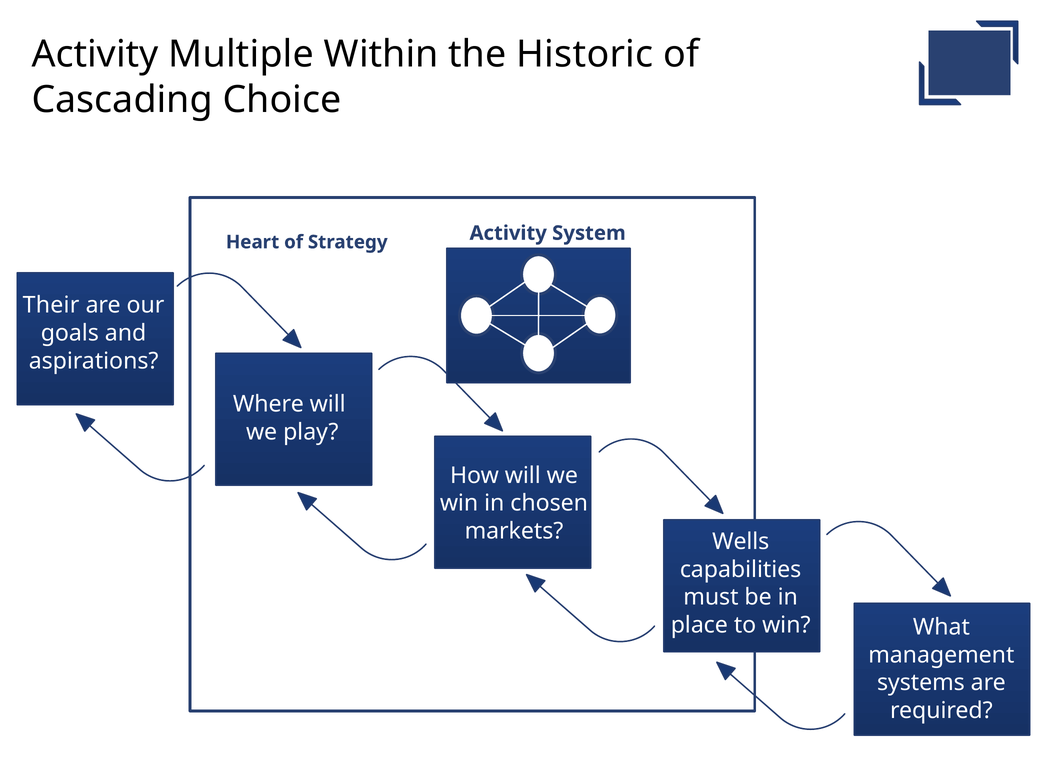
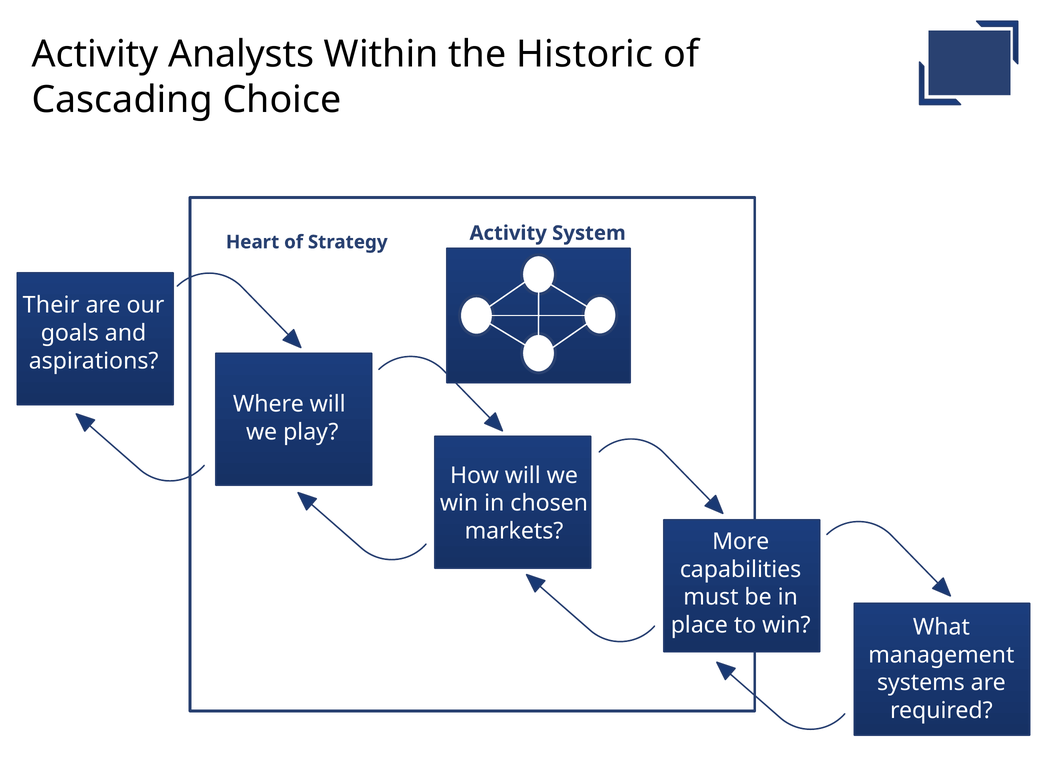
Multiple: Multiple -> Analysts
Wells: Wells -> More
